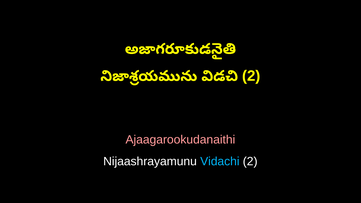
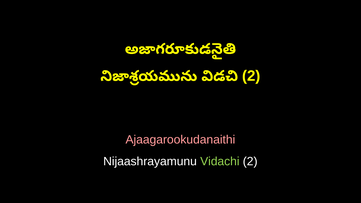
Vidachi colour: light blue -> light green
